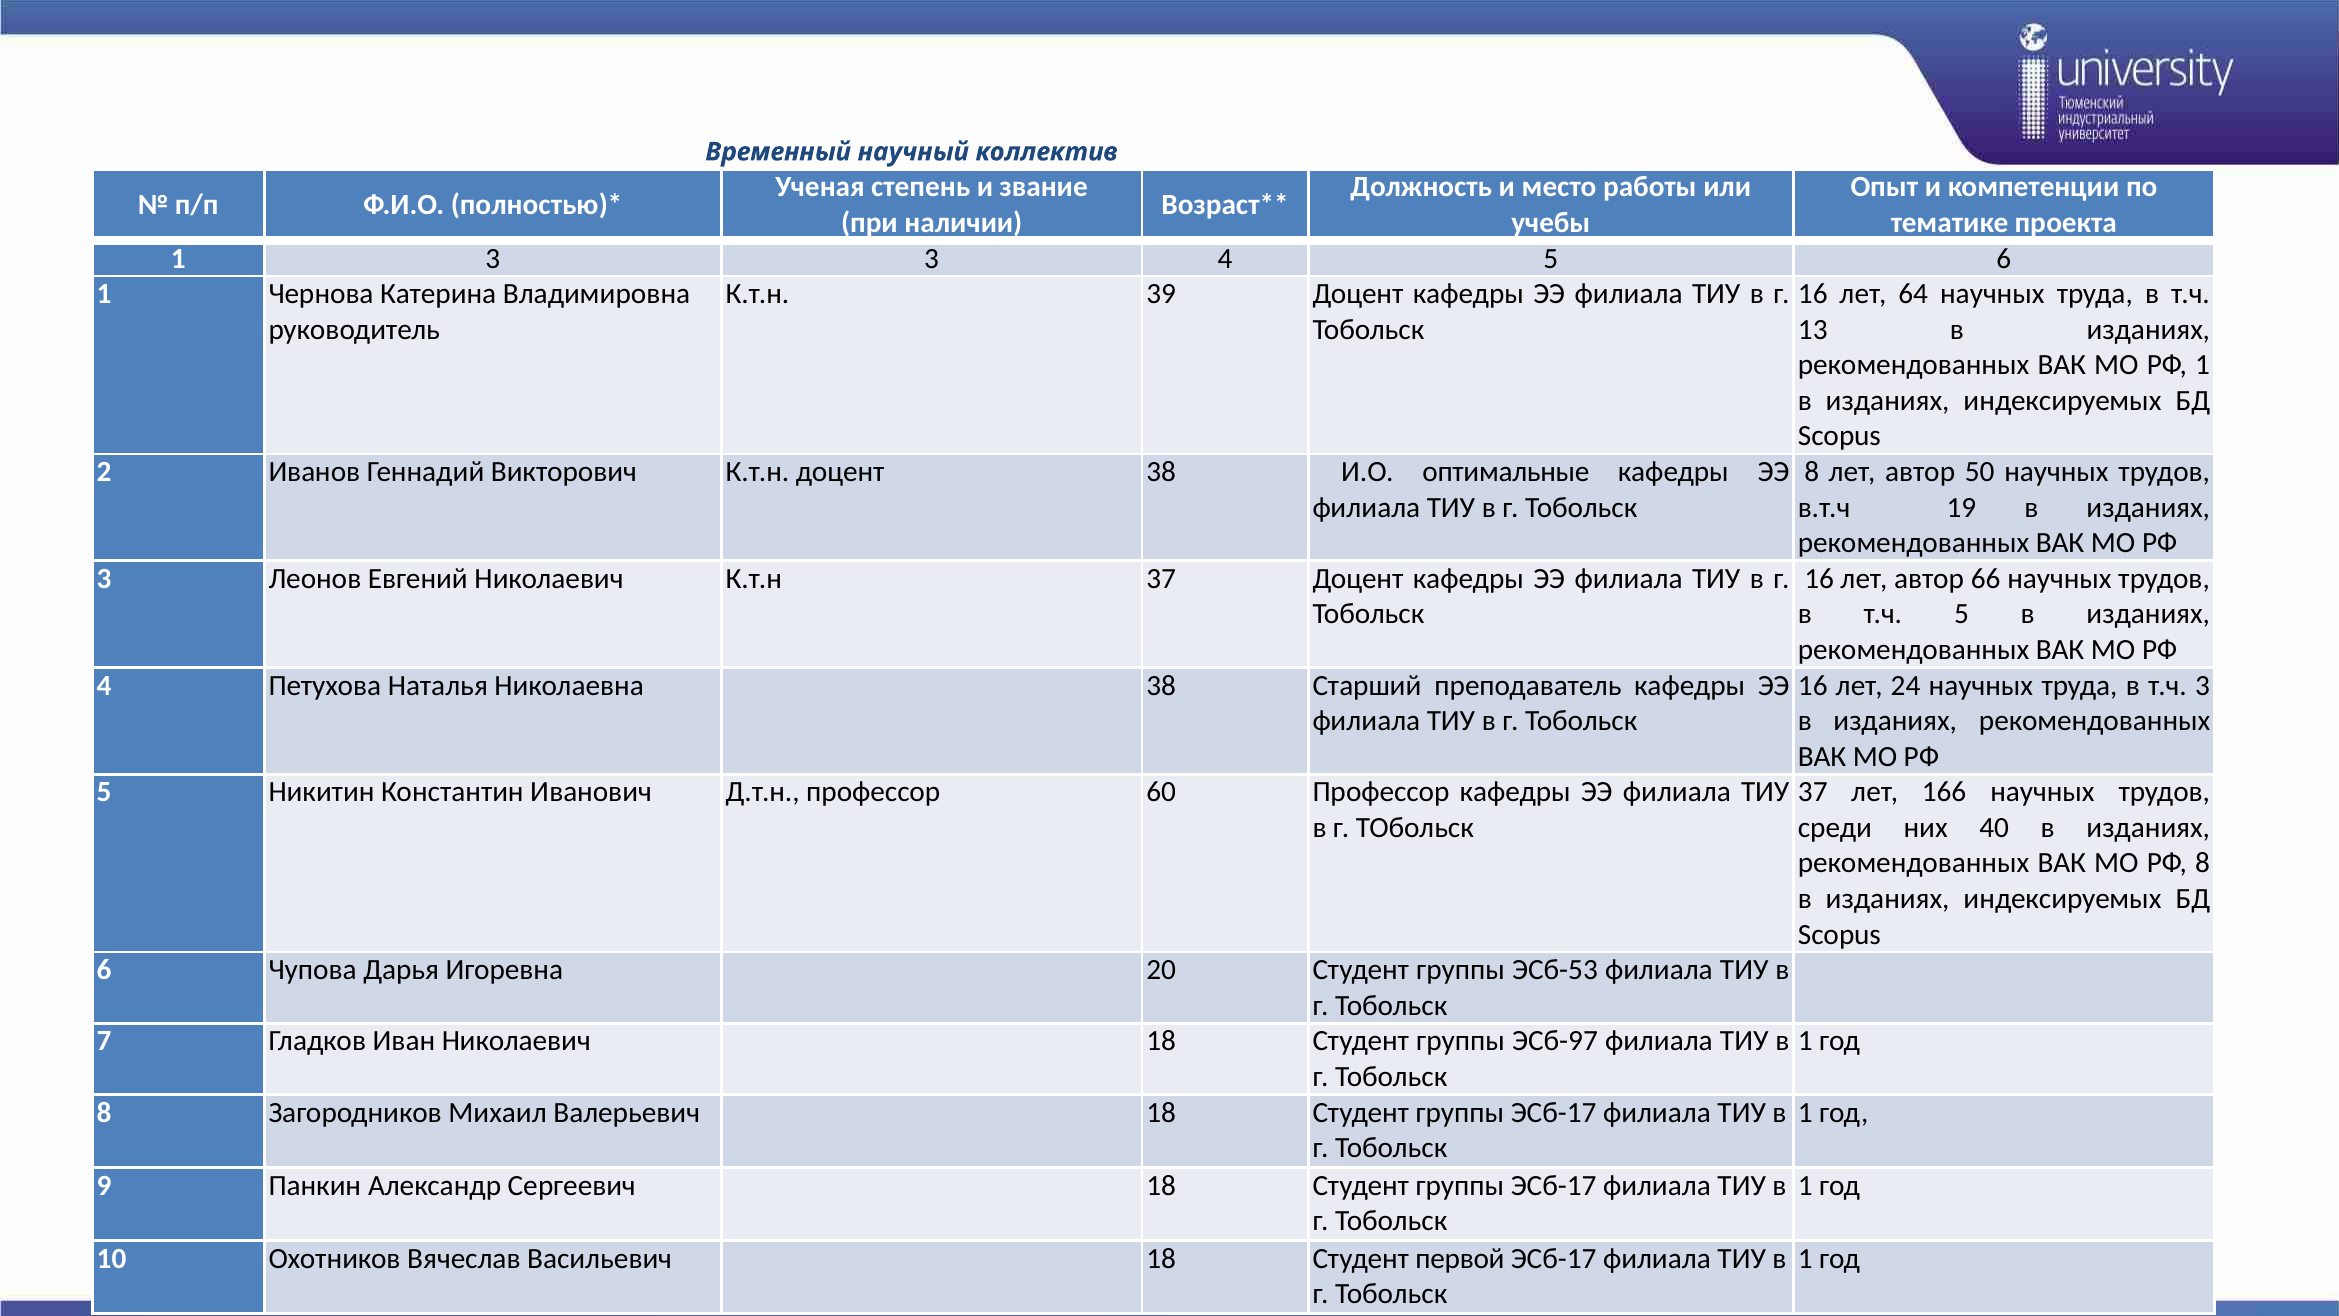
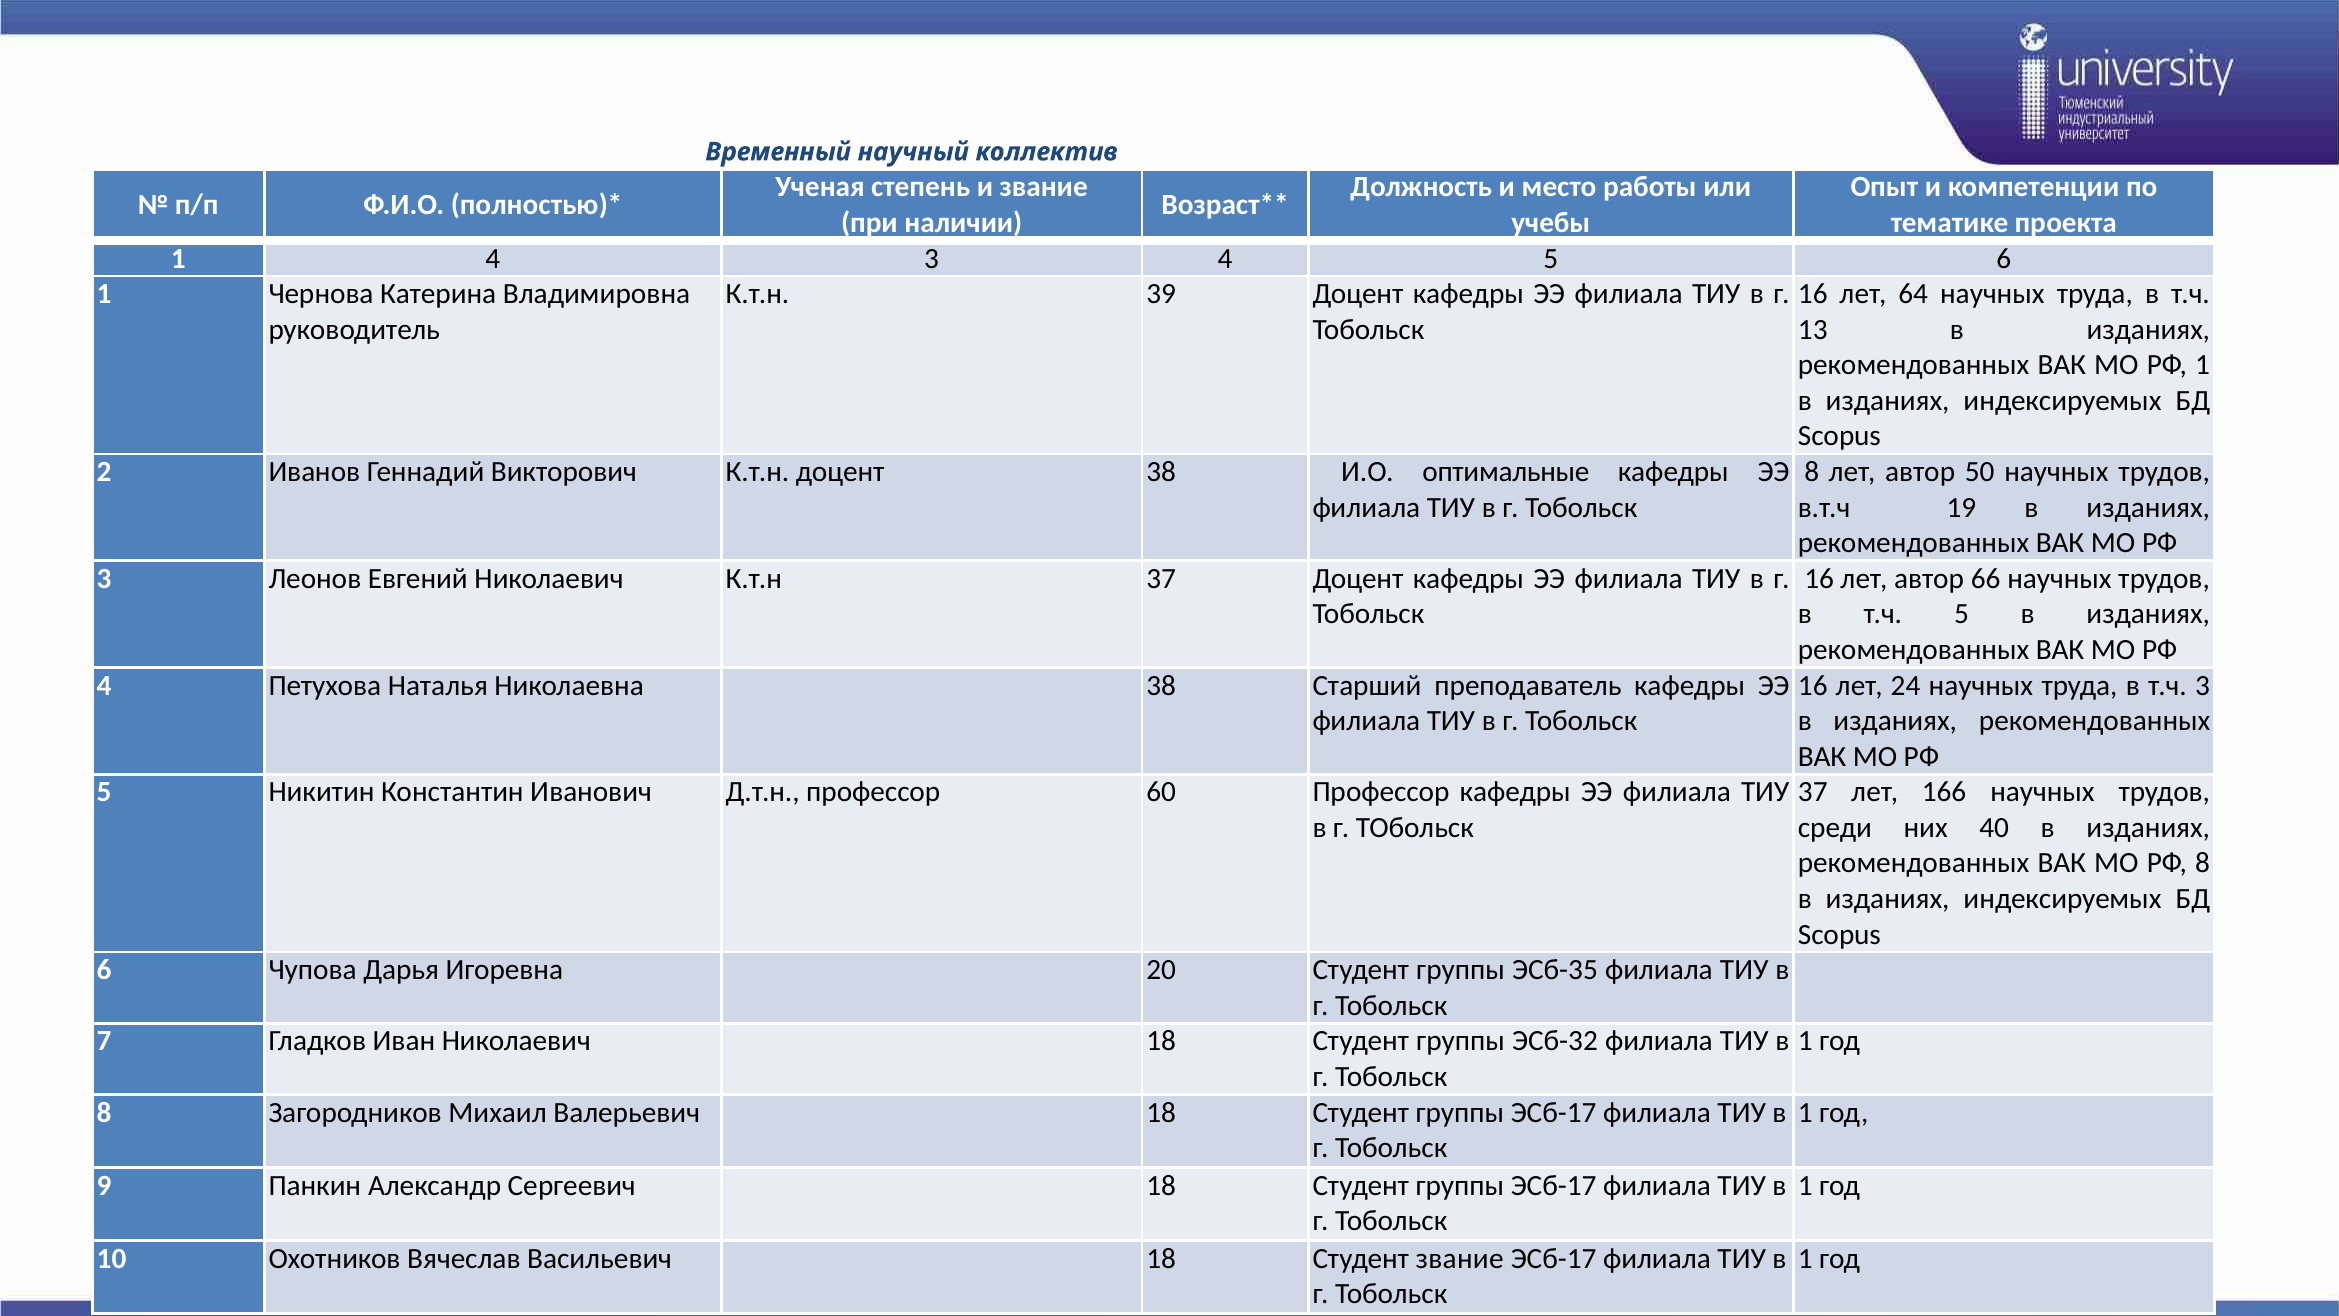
1 3: 3 -> 4
ЭСб-53: ЭСб-53 -> ЭСб-35
ЭСб-97: ЭСб-97 -> ЭСб-32
Студент первой: первой -> звание
